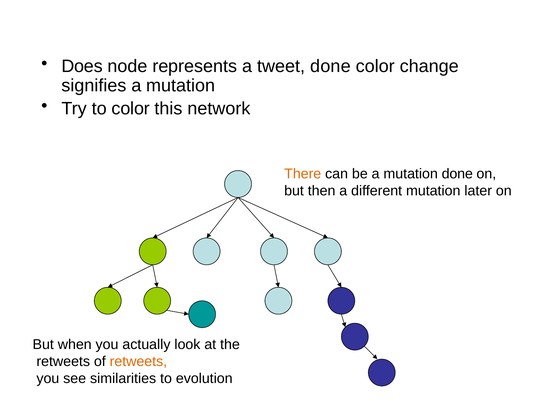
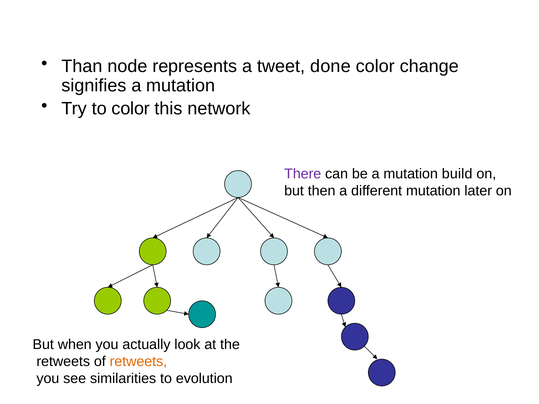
Does: Does -> Than
There colour: orange -> purple
mutation done: done -> build
